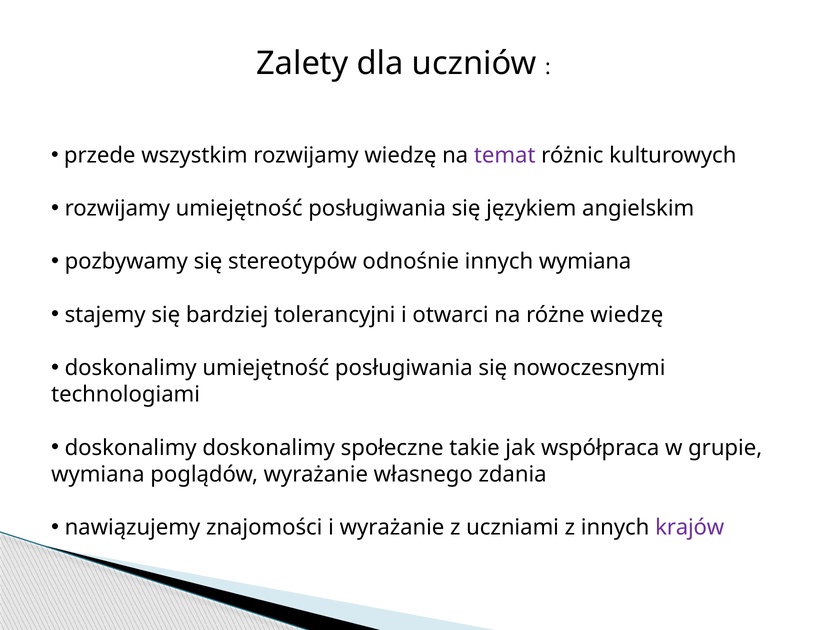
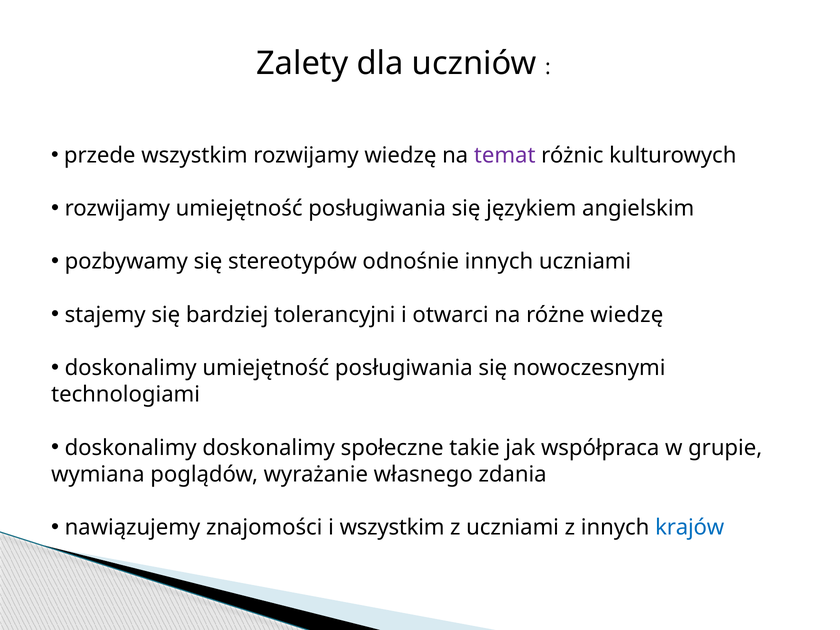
innych wymiana: wymiana -> uczniami
i wyrażanie: wyrażanie -> wszystkim
krajów colour: purple -> blue
